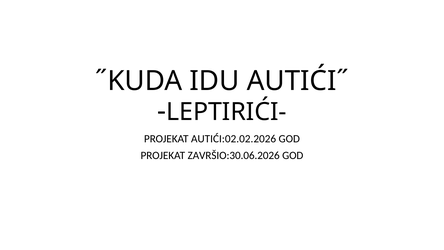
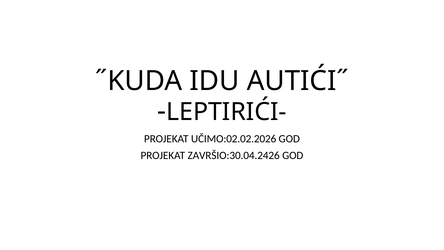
AUTIĆI:02.02.2026: AUTIĆI:02.02.2026 -> UČIMO:02.02.2026
ZAVRŠIO:30.06.2026: ZAVRŠIO:30.06.2026 -> ZAVRŠIO:30.04.2426
